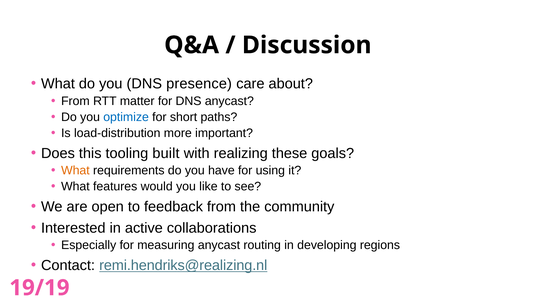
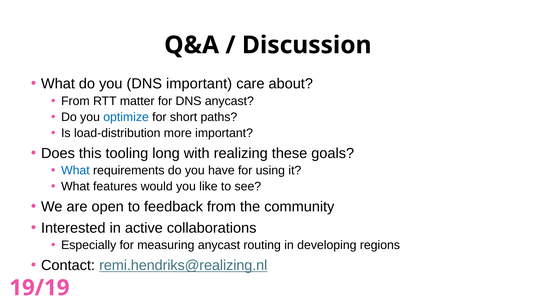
DNS presence: presence -> important
built: built -> long
What at (75, 170) colour: orange -> blue
